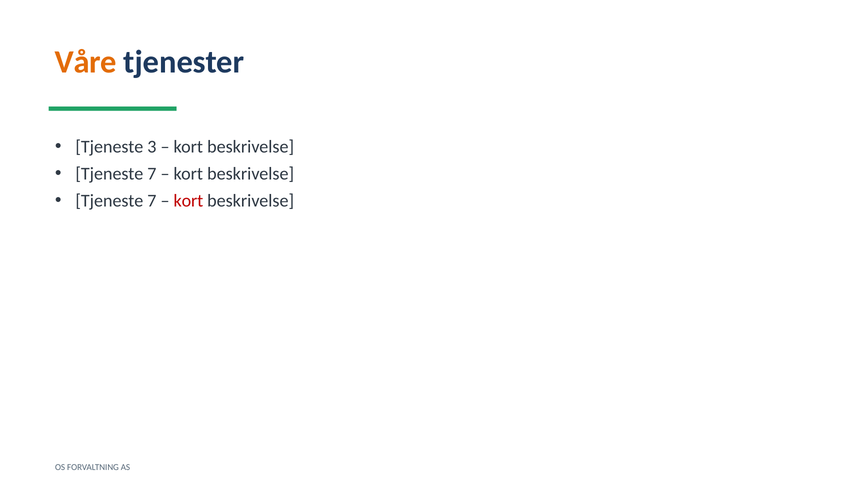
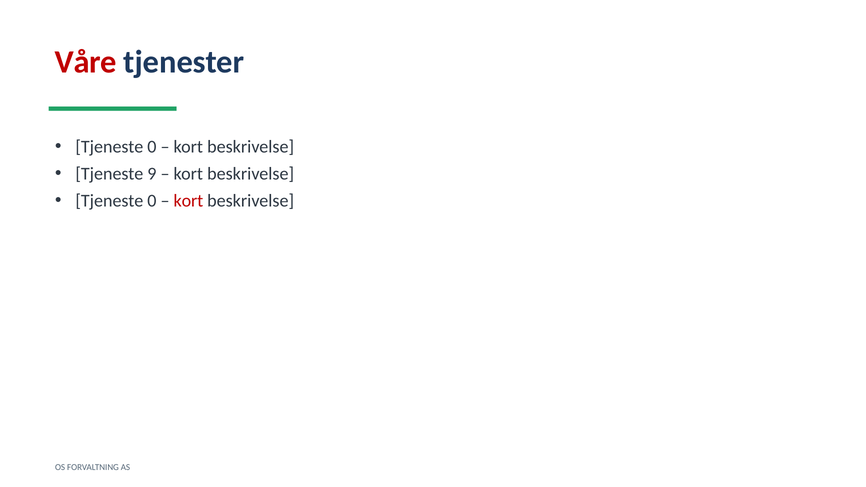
Våre colour: orange -> red
3 at (152, 147): 3 -> 0
7 at (152, 174): 7 -> 9
7 at (152, 201): 7 -> 0
